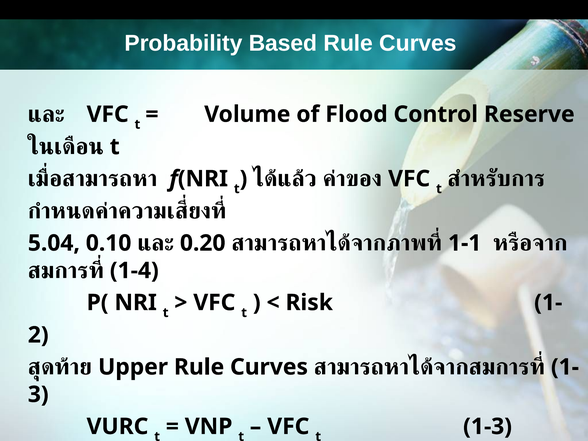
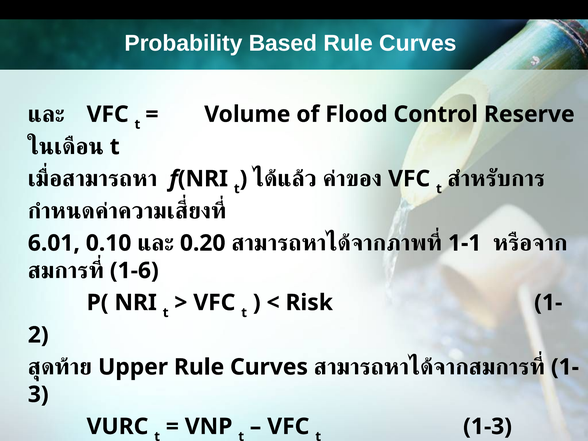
5.04: 5.04 -> 6.01
1-4: 1-4 -> 1-6
